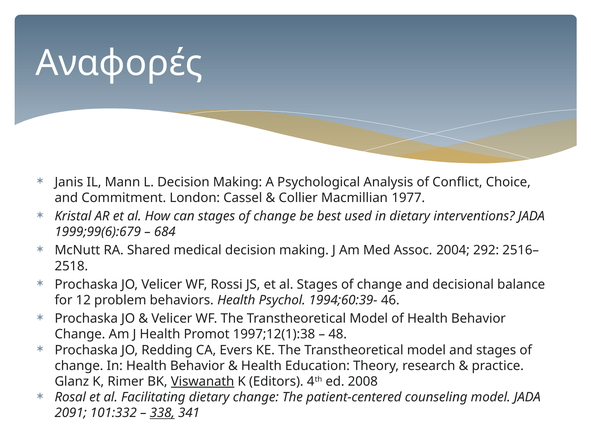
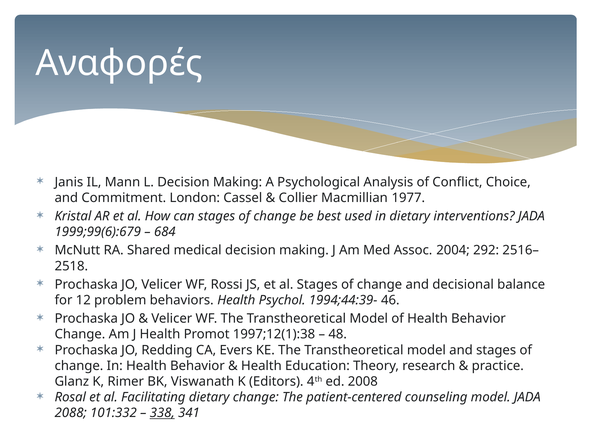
1994;60:39-: 1994;60:39- -> 1994;44:39-
Viswanath underline: present -> none
2091: 2091 -> 2088
